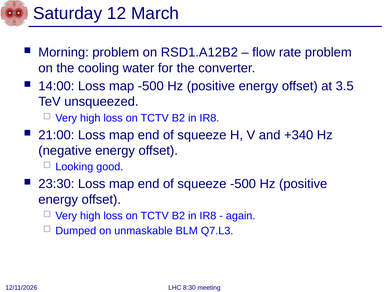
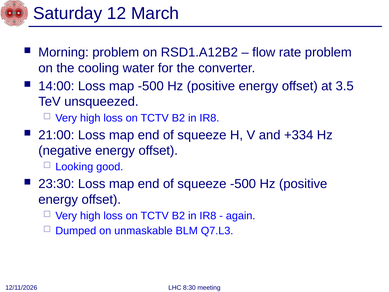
+340: +340 -> +334
